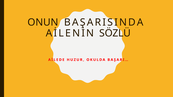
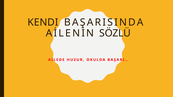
ONUN: ONUN -> KENDI
